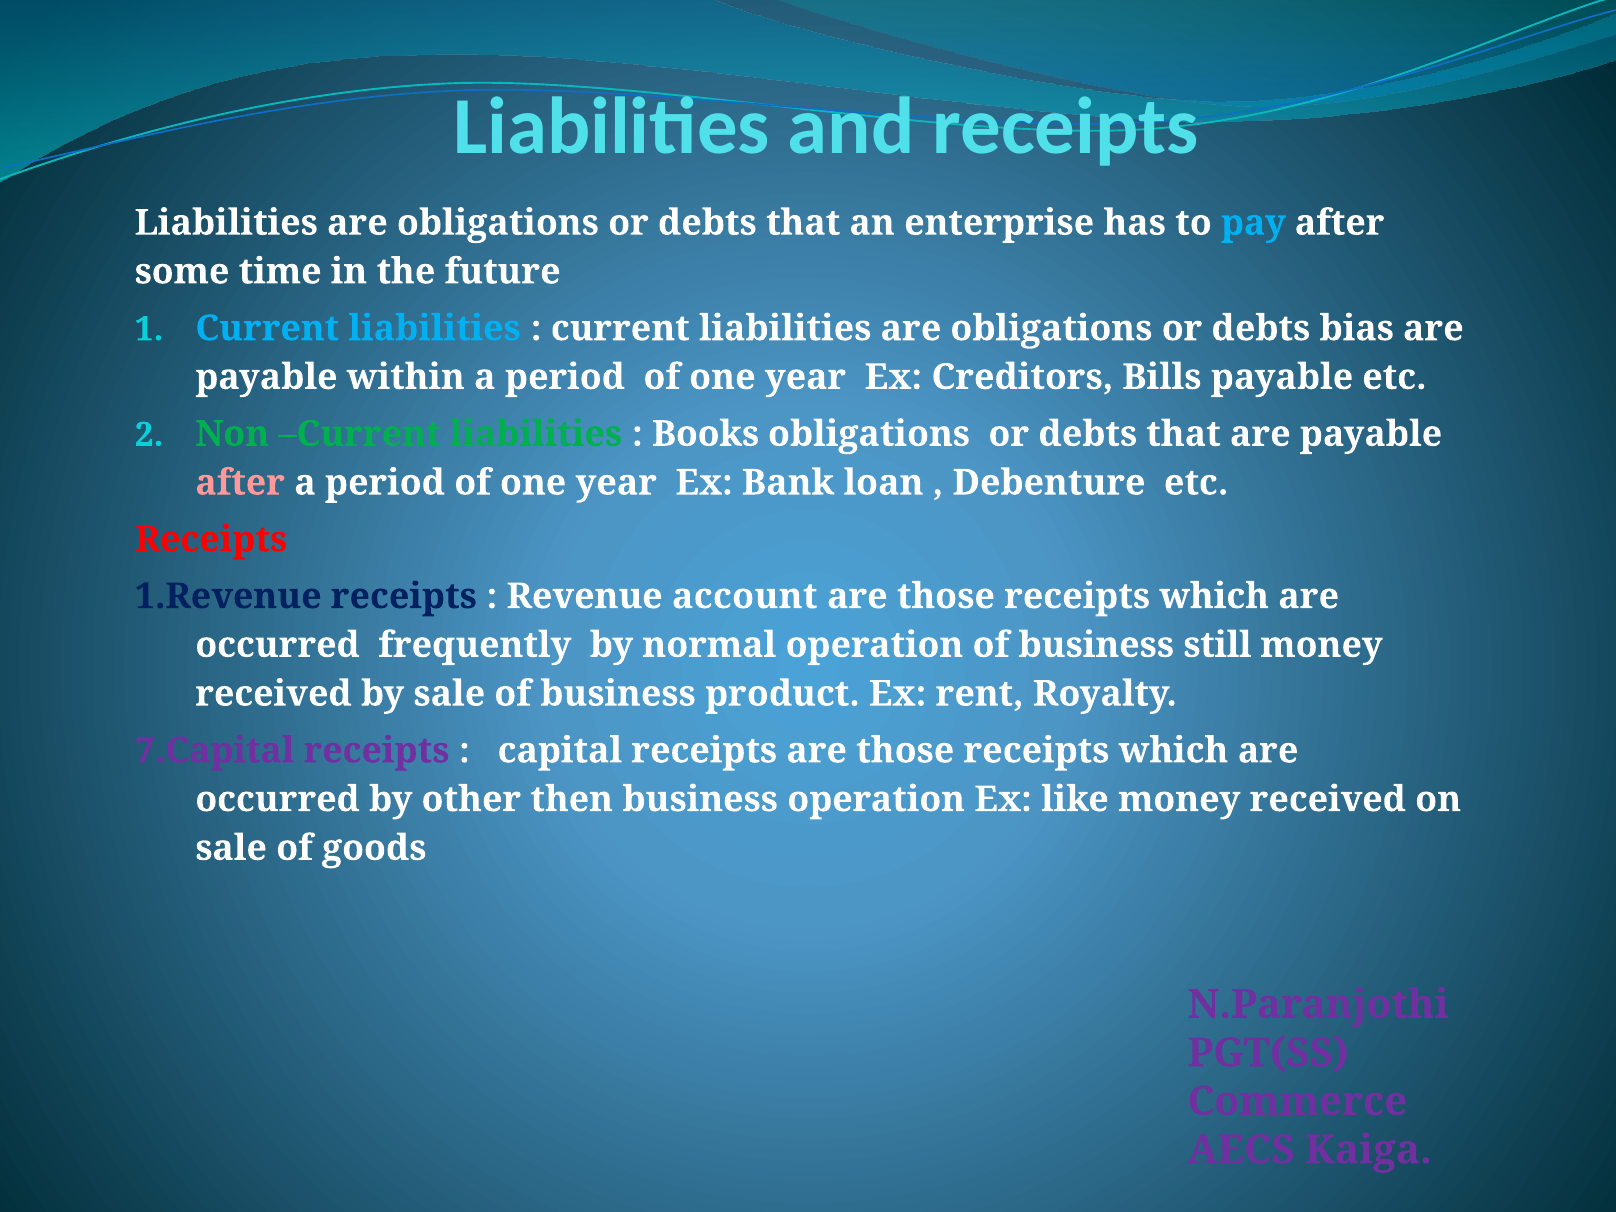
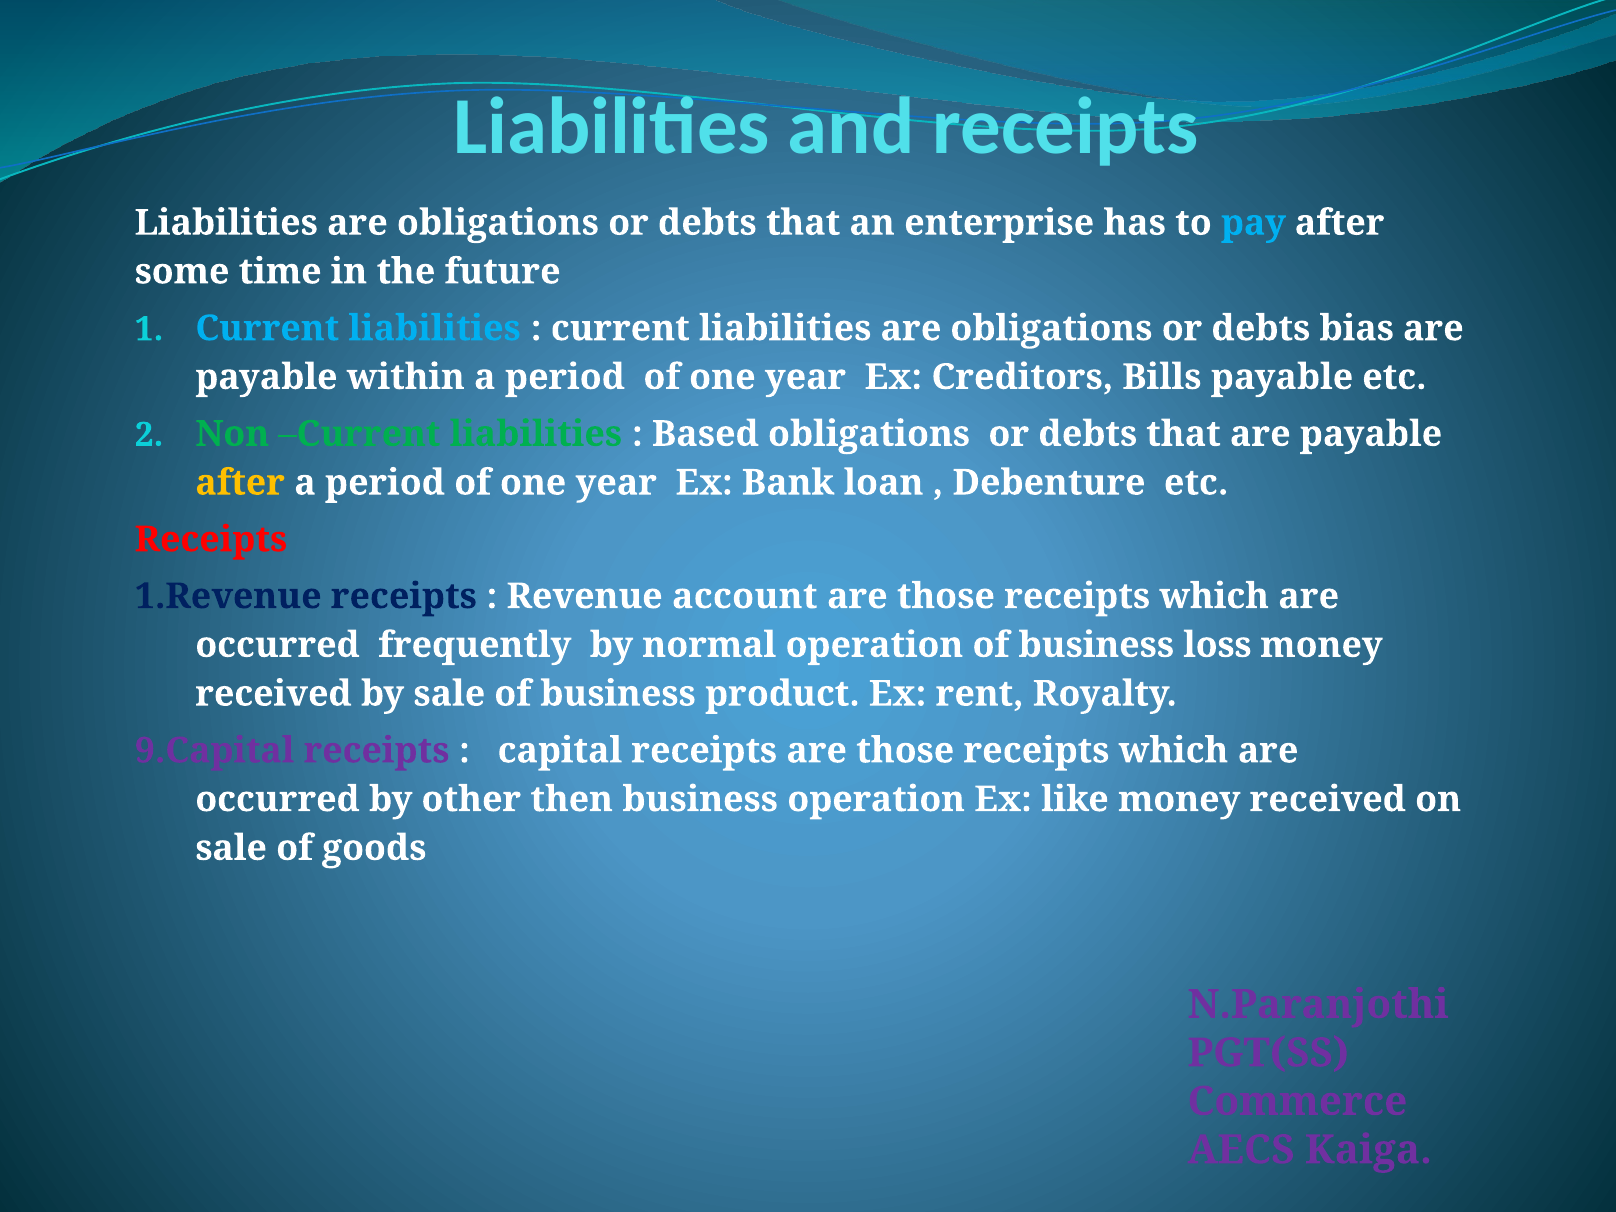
Books: Books -> Based
after at (240, 483) colour: pink -> yellow
still: still -> loss
7.Capital: 7.Capital -> 9.Capital
